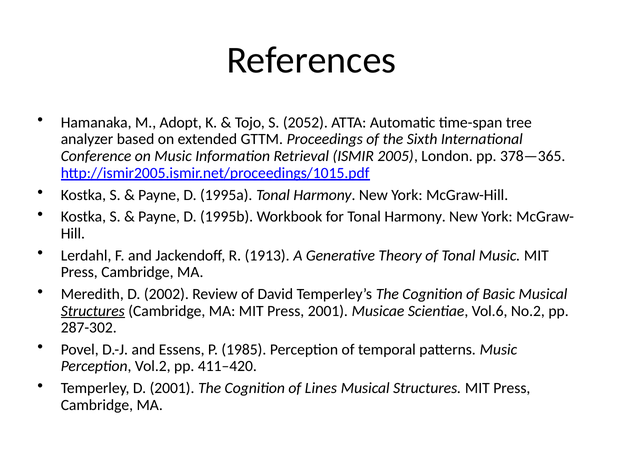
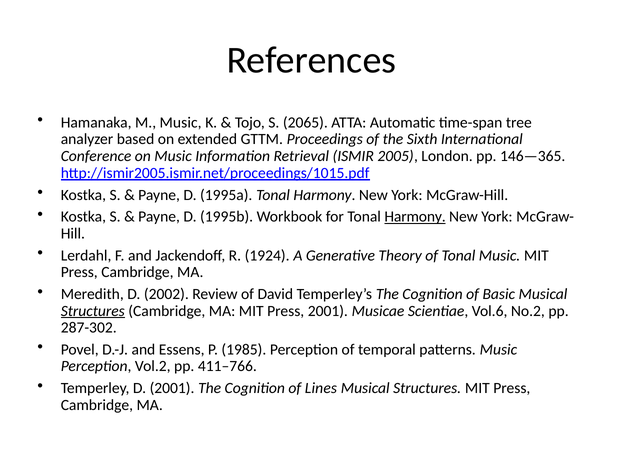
M Adopt: Adopt -> Music
2052: 2052 -> 2065
378—365: 378—365 -> 146—365
Harmony at (415, 217) underline: none -> present
1913: 1913 -> 1924
411–420: 411–420 -> 411–766
